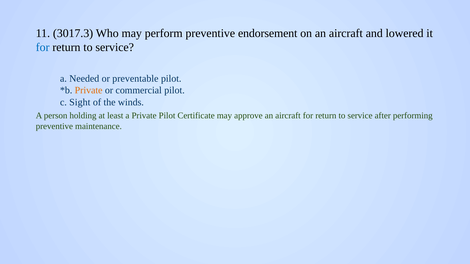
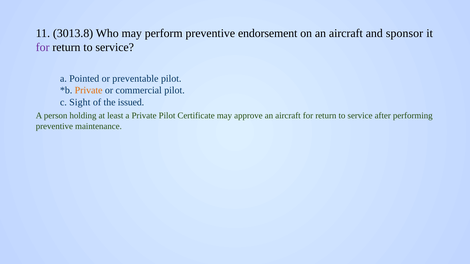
3017.3: 3017.3 -> 3013.8
lowered: lowered -> sponsor
for at (43, 47) colour: blue -> purple
Needed: Needed -> Pointed
winds: winds -> issued
